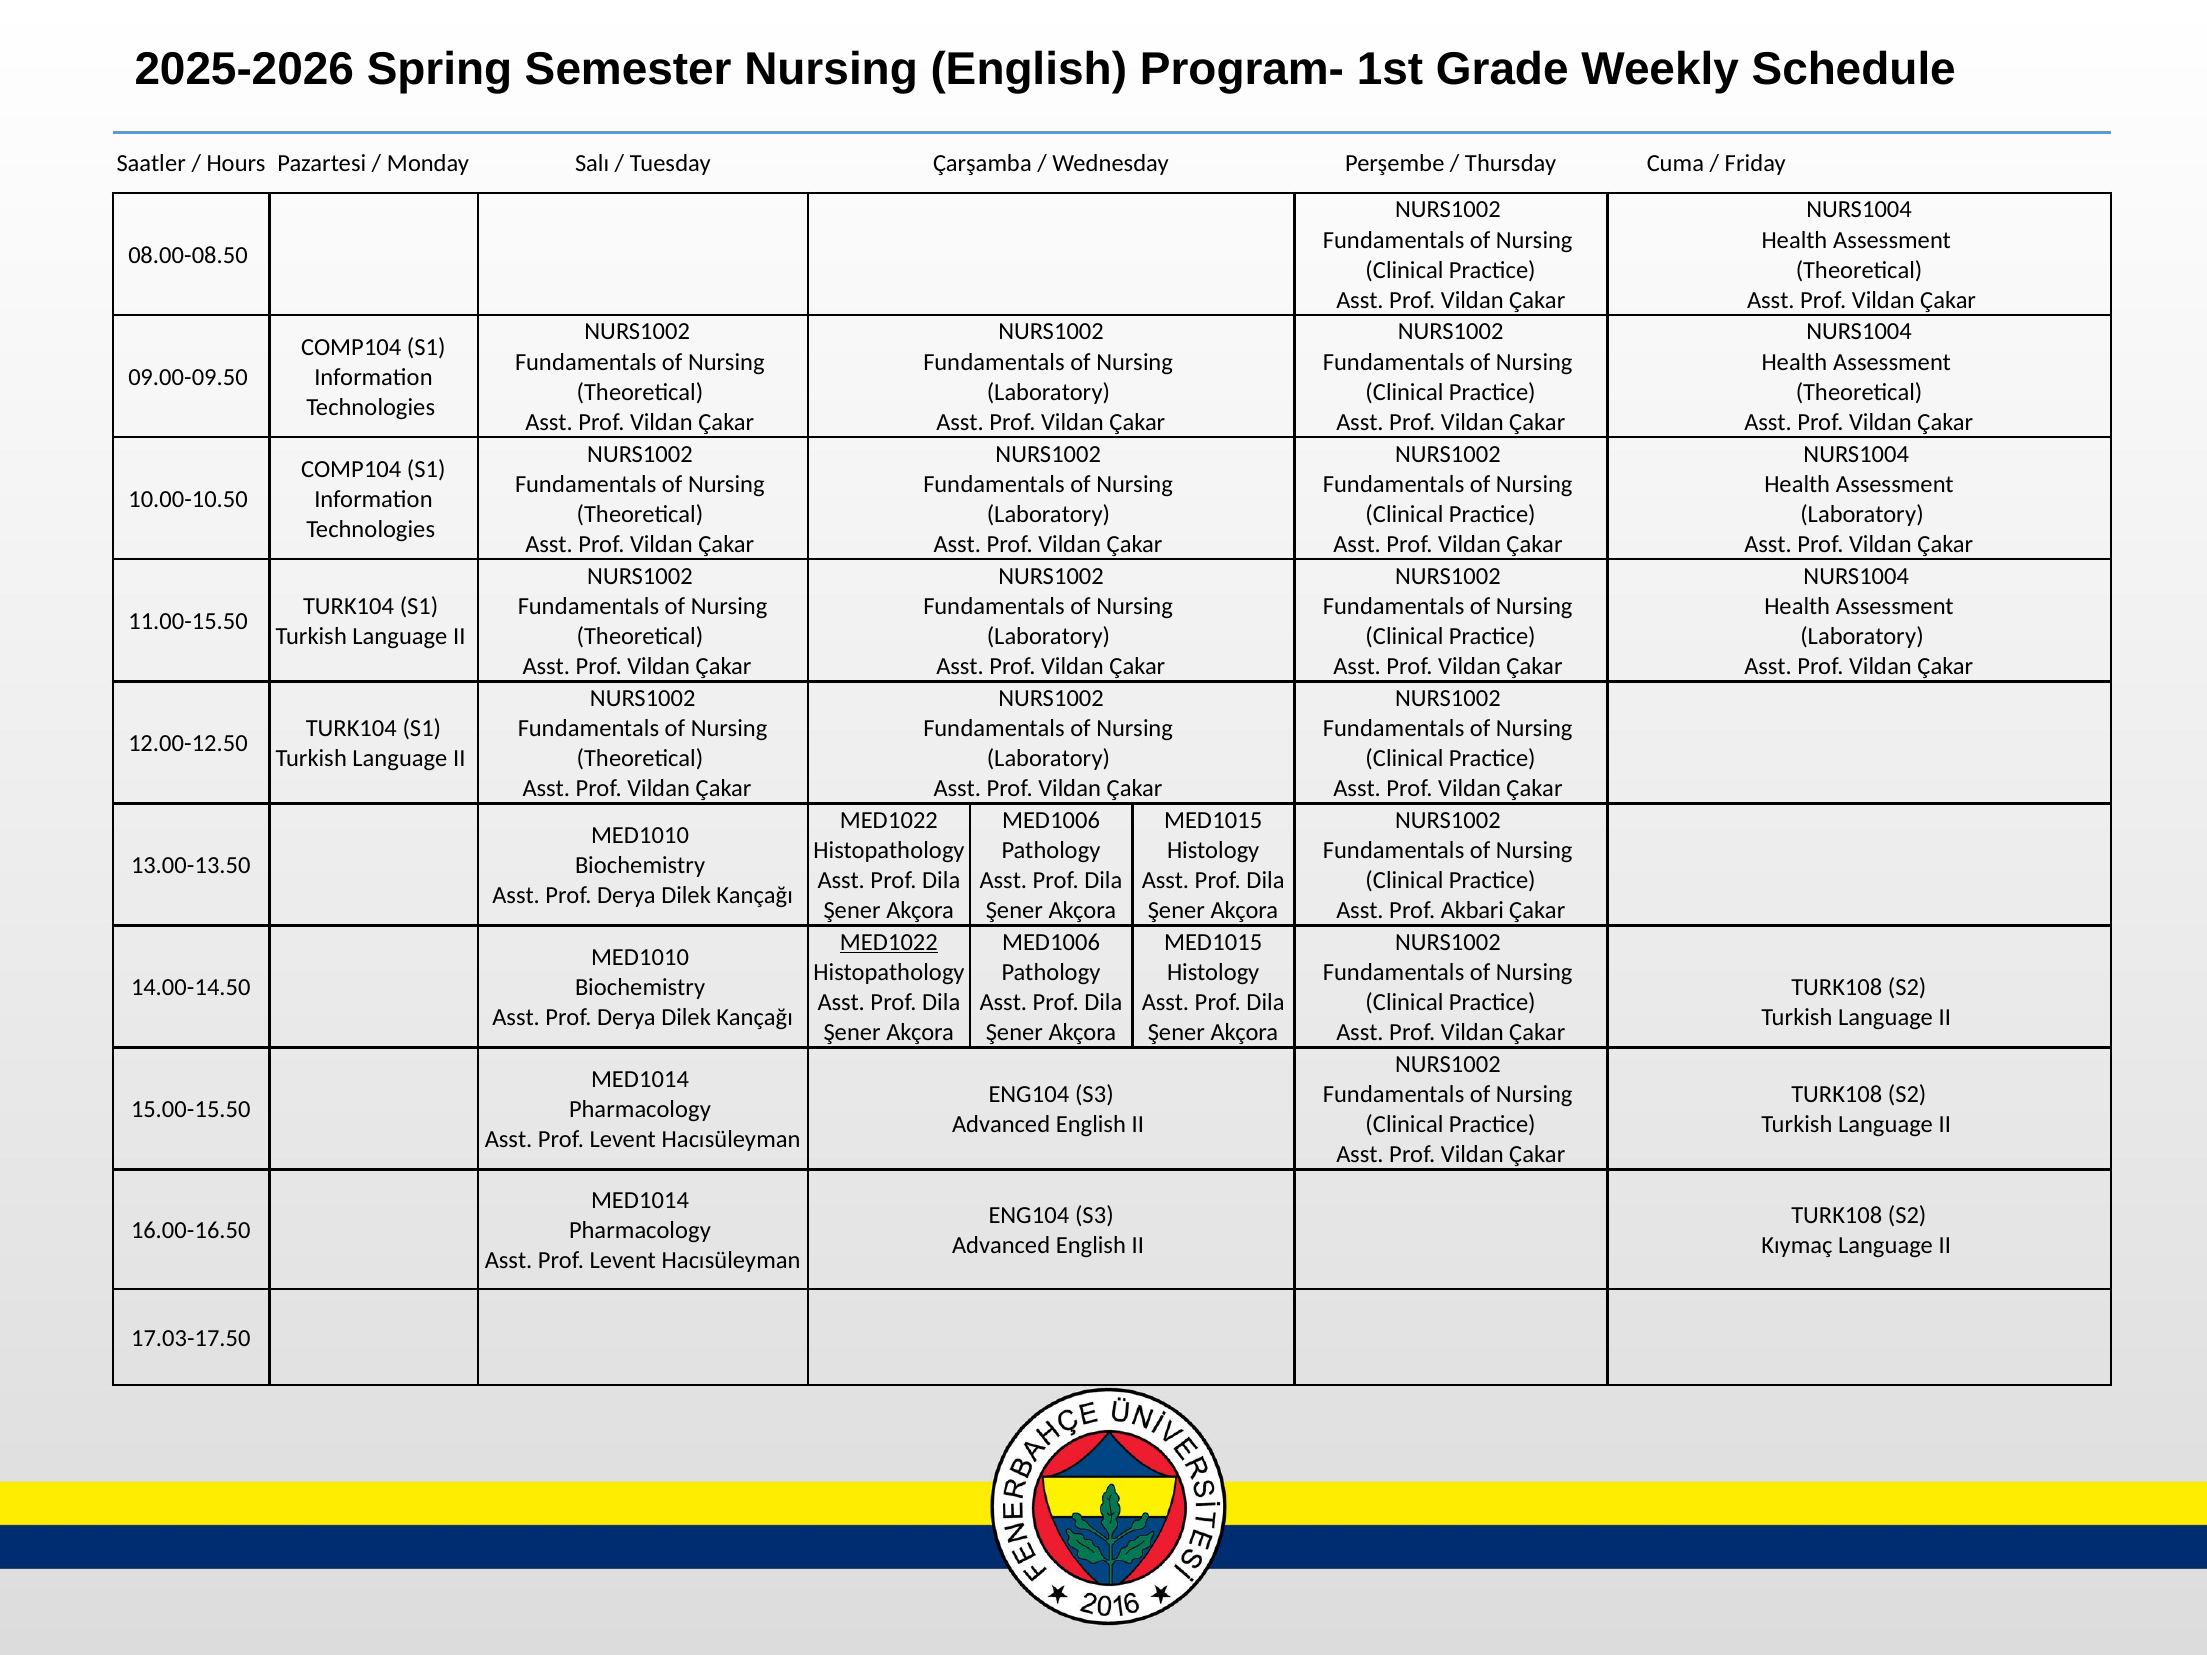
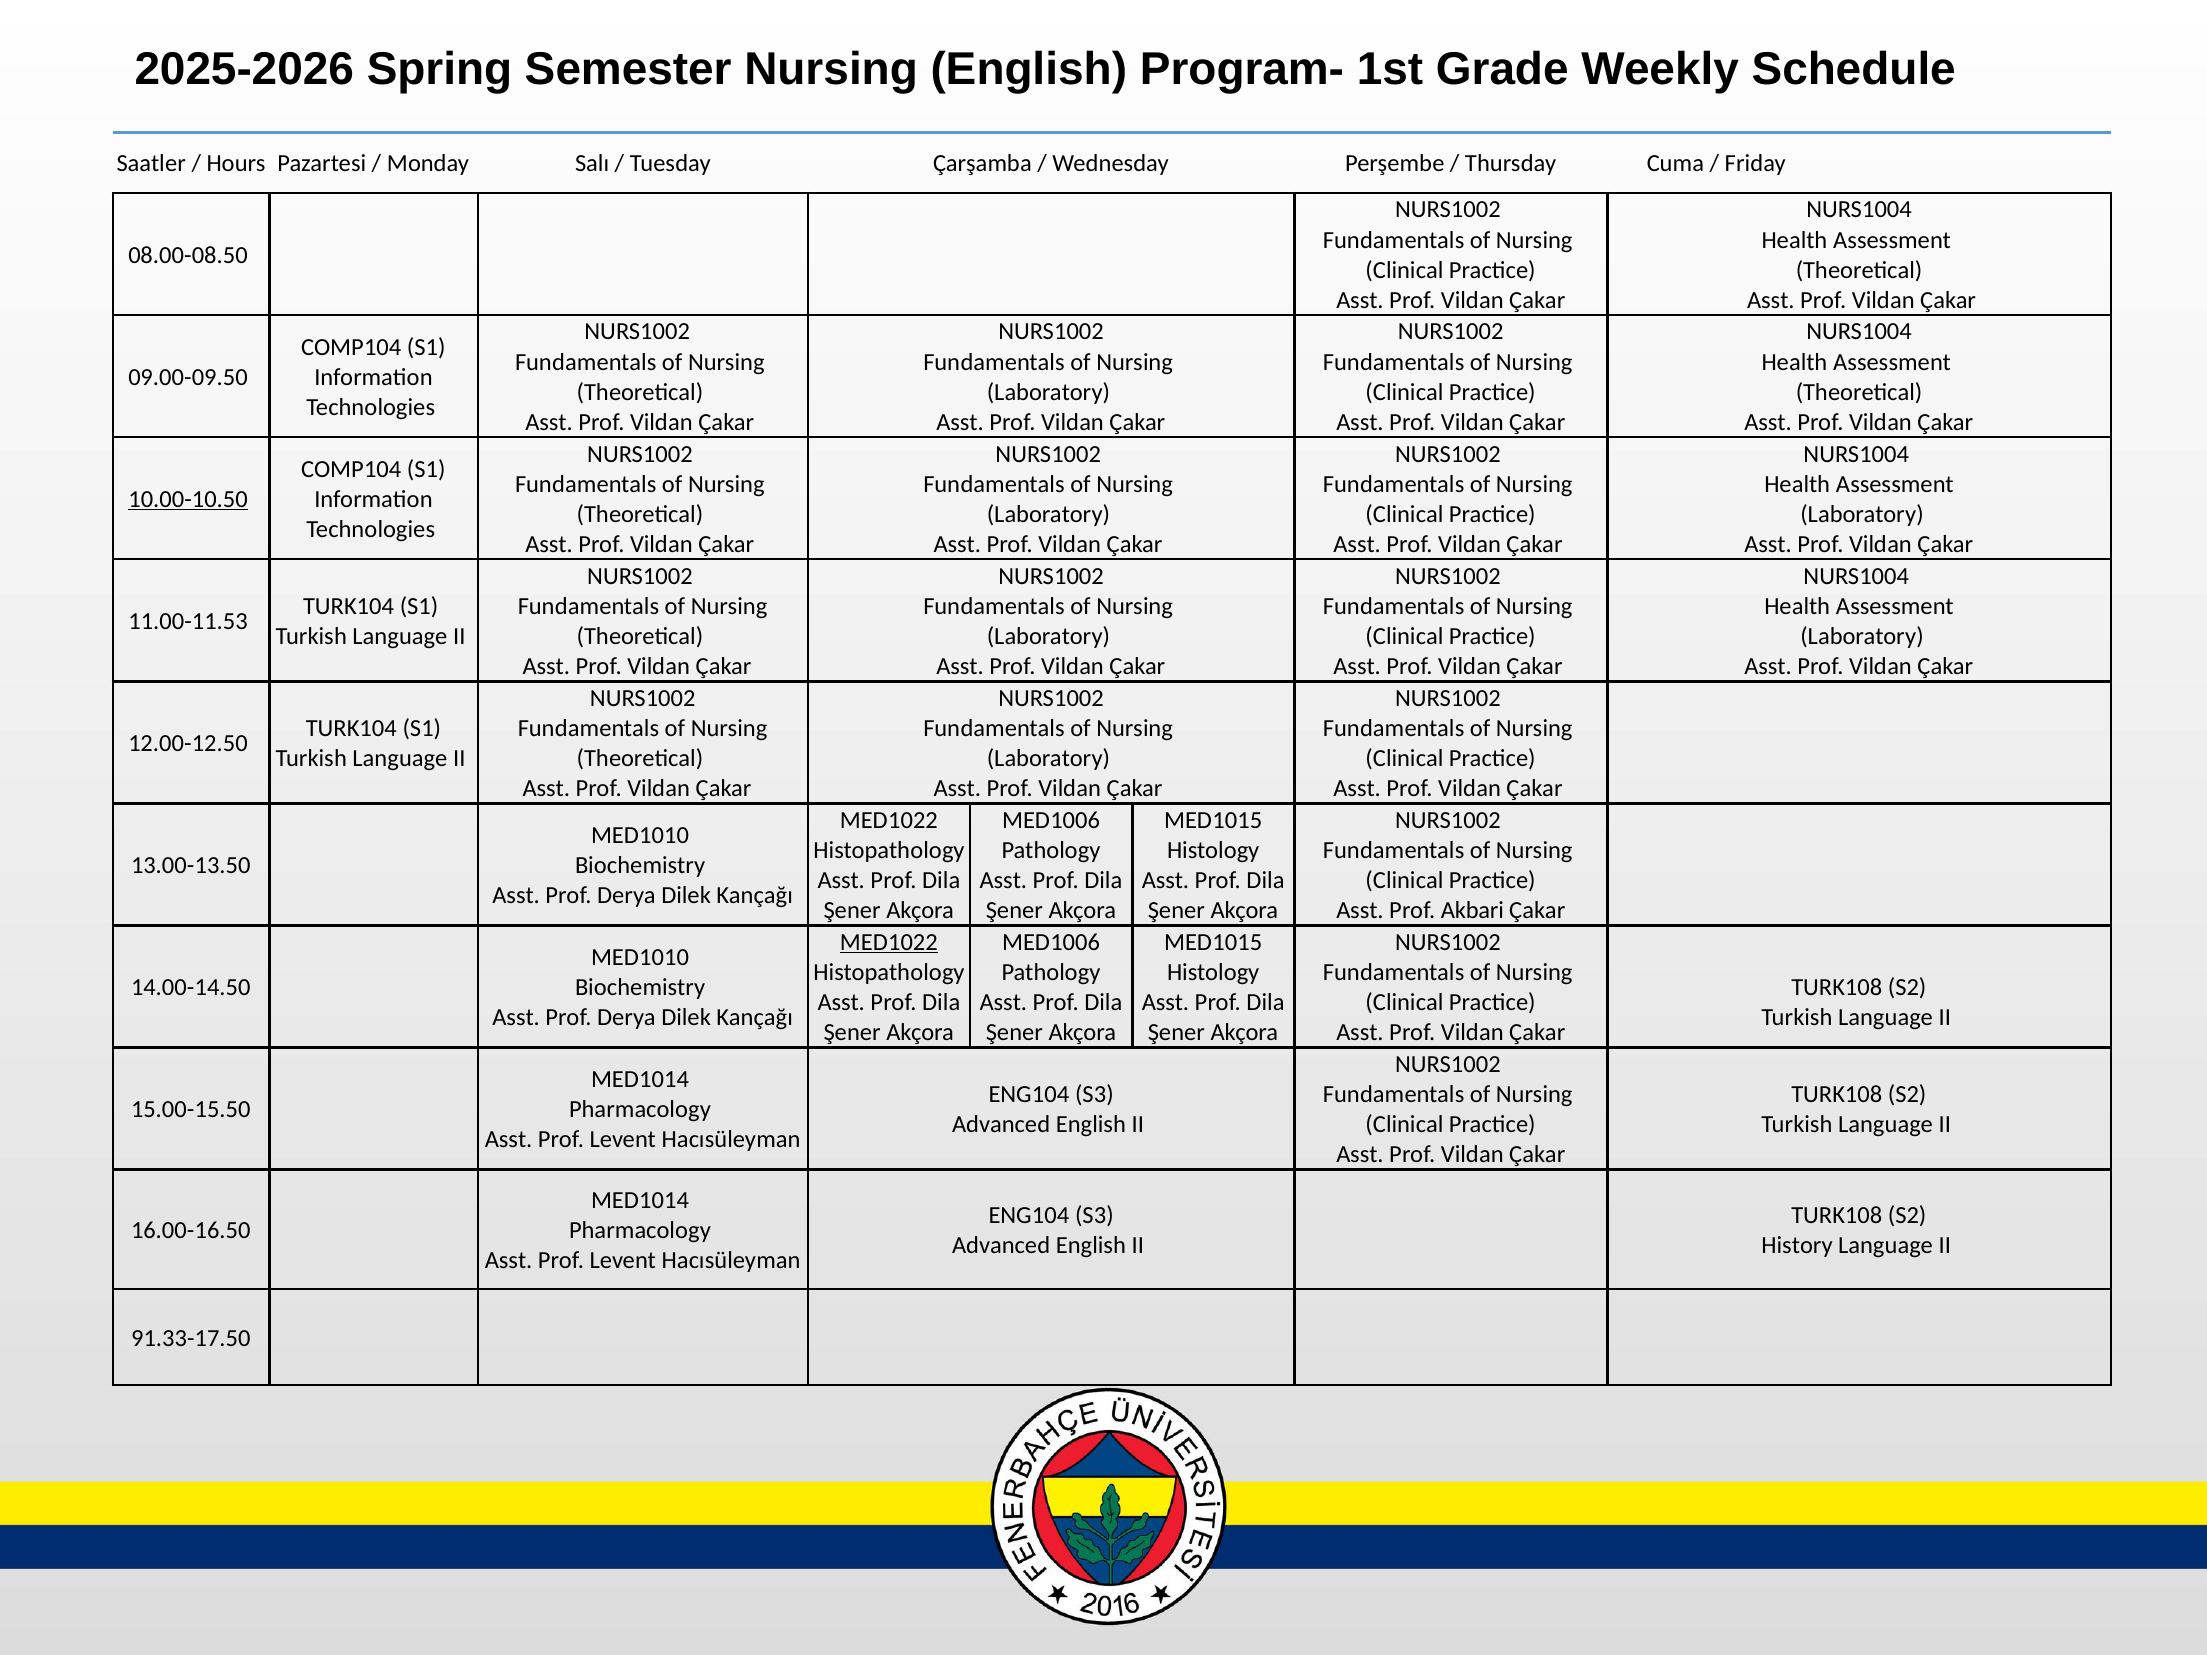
10.00-10.50 underline: none -> present
11.00-15.50: 11.00-15.50 -> 11.00-11.53
Kıymaç: Kıymaç -> History
17.03-17.50: 17.03-17.50 -> 91.33-17.50
